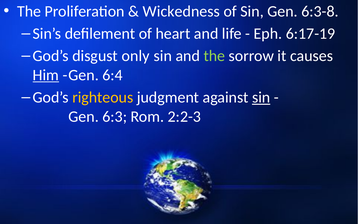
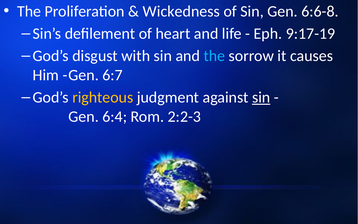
6:3-8: 6:3-8 -> 6:6-8
6:17-19: 6:17-19 -> 9:17-19
only: only -> with
the at (214, 56) colour: light green -> light blue
Him underline: present -> none
6:4: 6:4 -> 6:7
6:3: 6:3 -> 6:4
